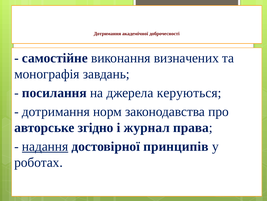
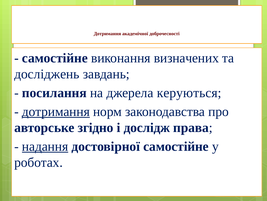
монографія: монографія -> досліджень
дотримання at (56, 111) underline: none -> present
журнал: журнал -> дослідж
достовірної принципів: принципів -> самостійне
